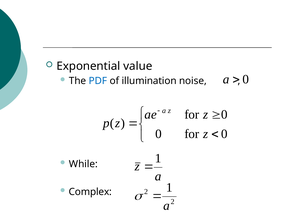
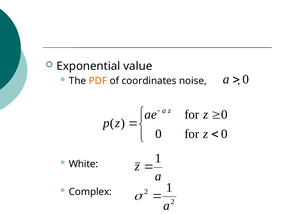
PDF colour: blue -> orange
illumination: illumination -> coordinates
While: While -> White
